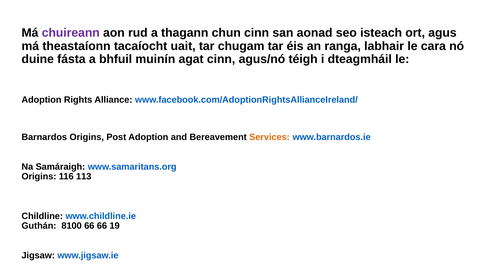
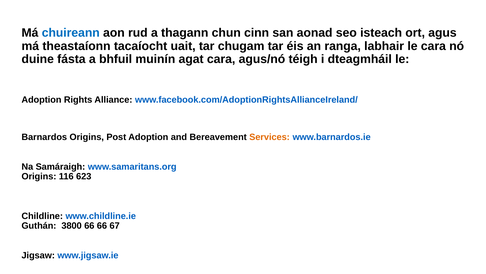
chuireann colour: purple -> blue
agat cinn: cinn -> cara
113: 113 -> 623
8100: 8100 -> 3800
19: 19 -> 67
